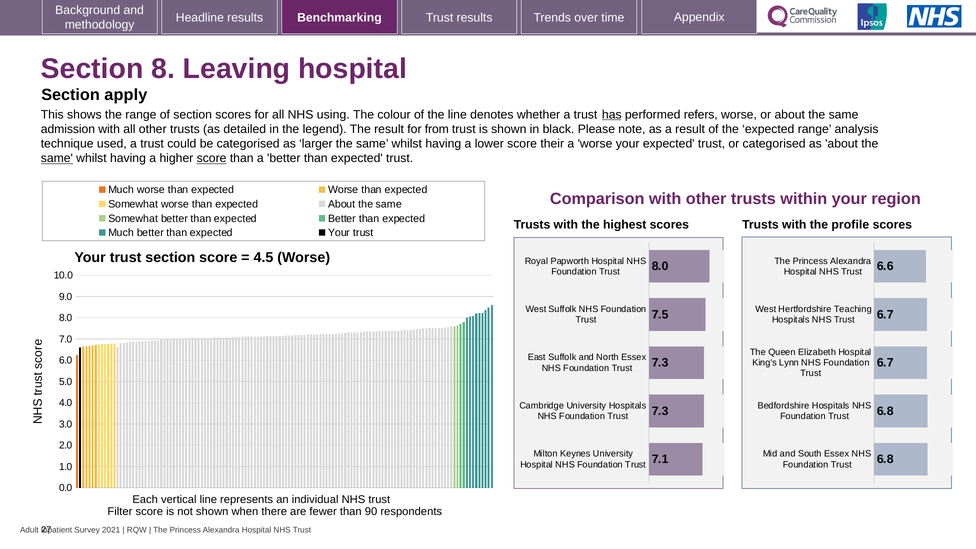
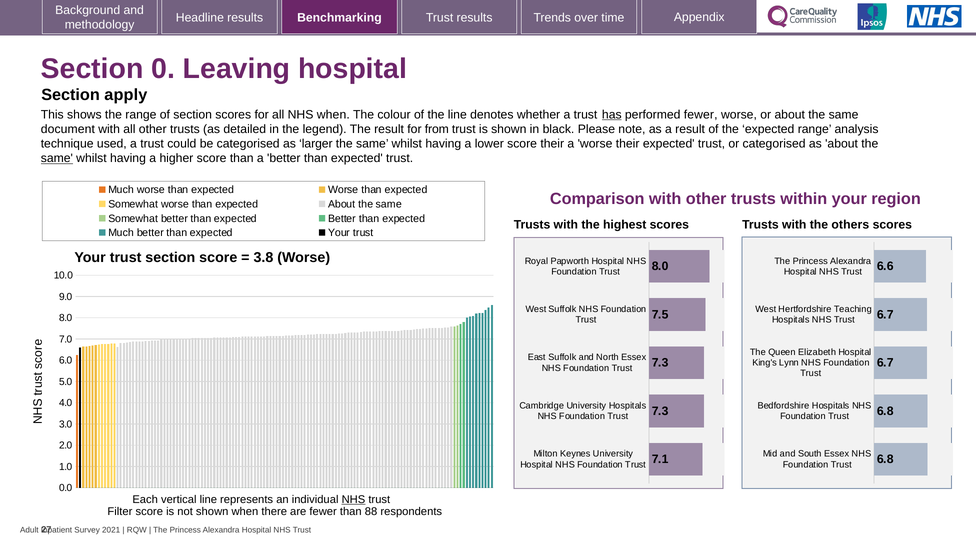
8: 8 -> 0
NHS using: using -> when
performed refers: refers -> fewer
admission: admission -> document
worse your: your -> their
score at (212, 158) underline: present -> none
profile: profile -> others
4.5: 4.5 -> 3.8
NHS at (353, 499) underline: none -> present
90: 90 -> 88
